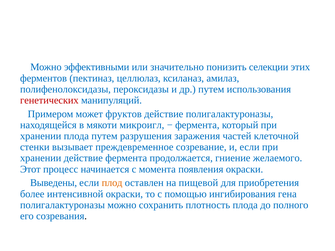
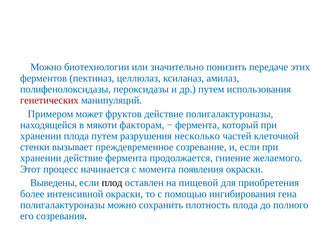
эффективными: эффективными -> биотехнологии
селекции: селекции -> передаче
микроигл: микроигл -> факторам
заражения: заражения -> несколько
плод colour: orange -> black
